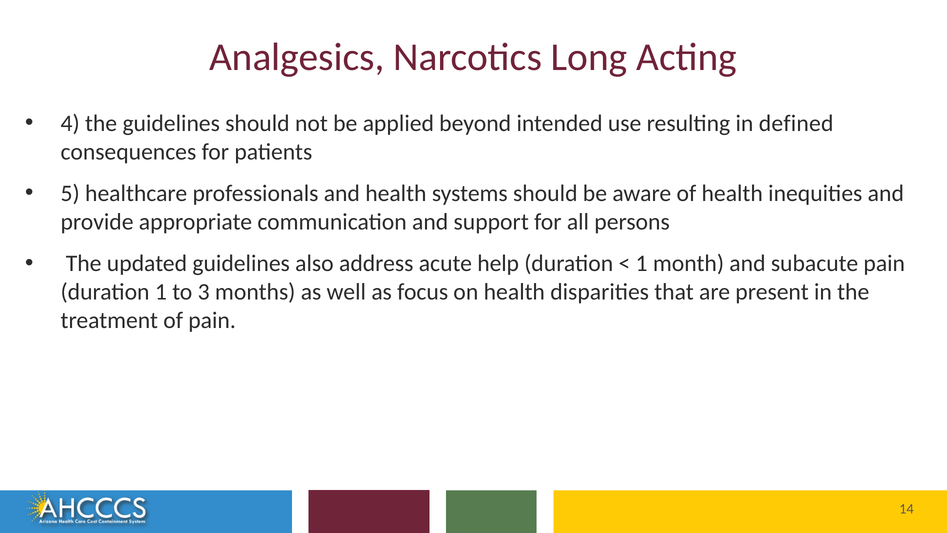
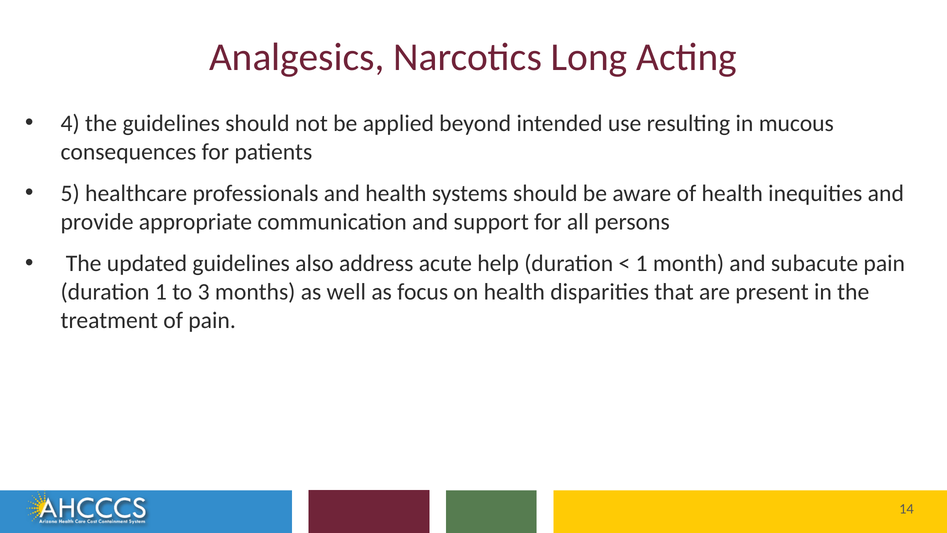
defined: defined -> mucous
